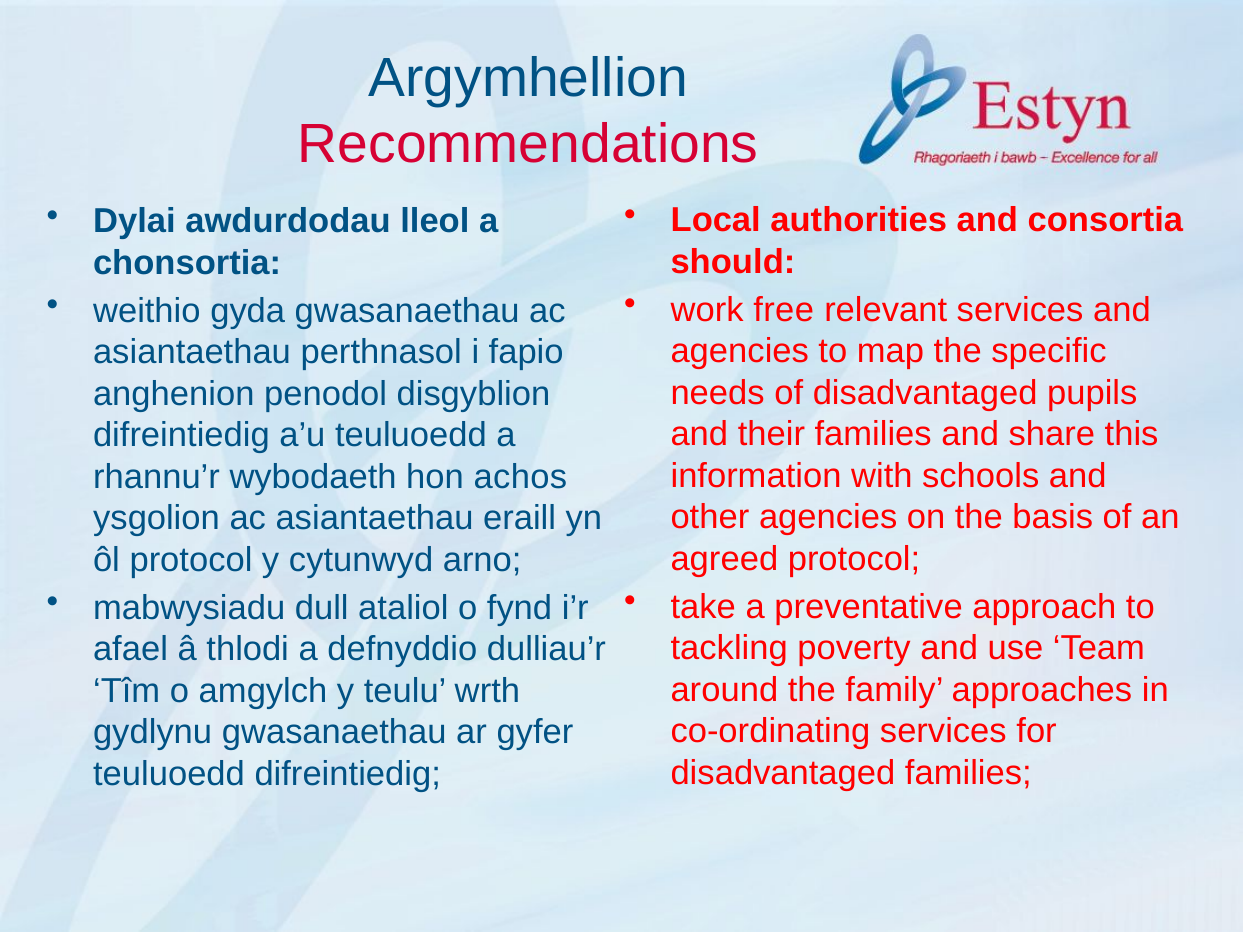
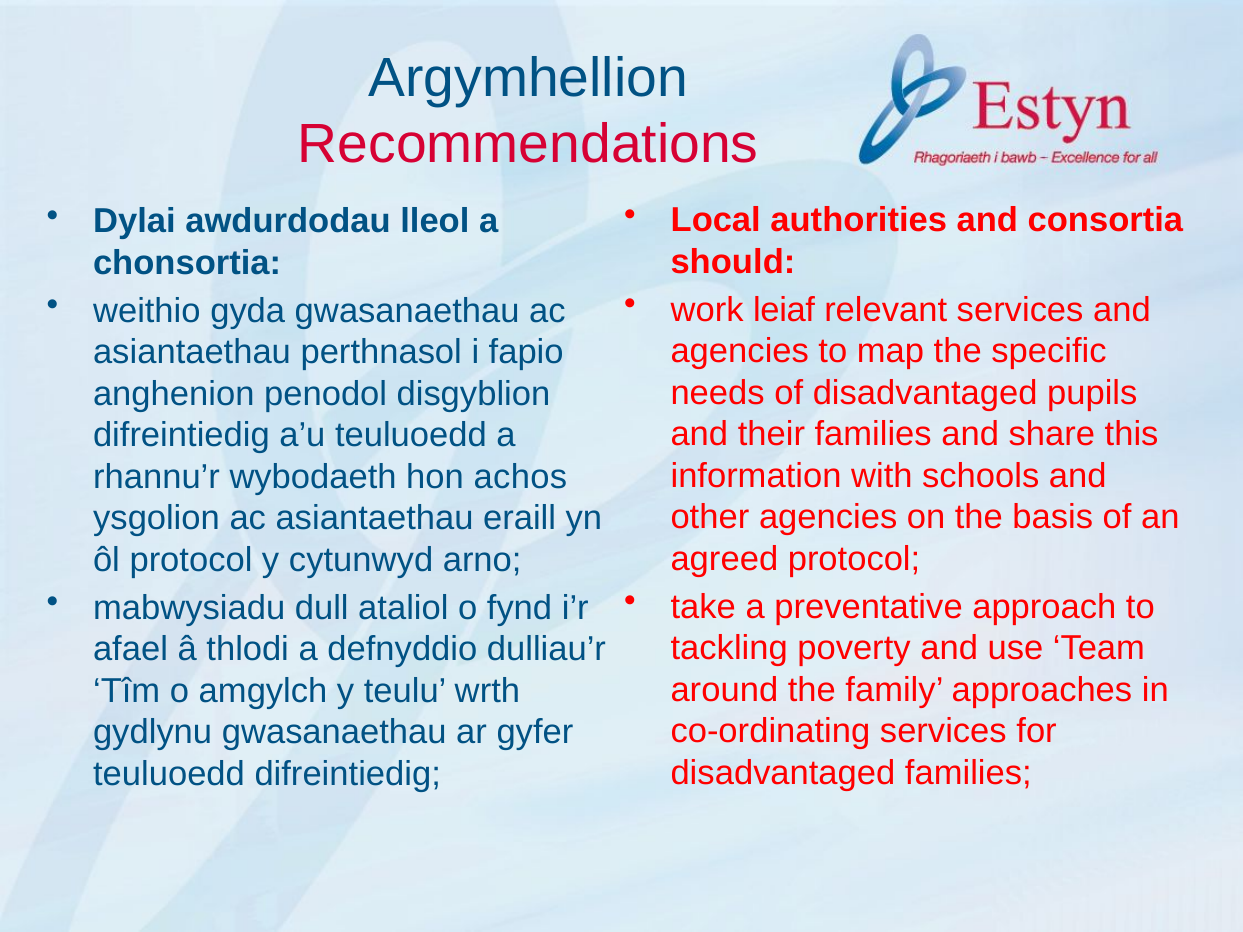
free: free -> leiaf
